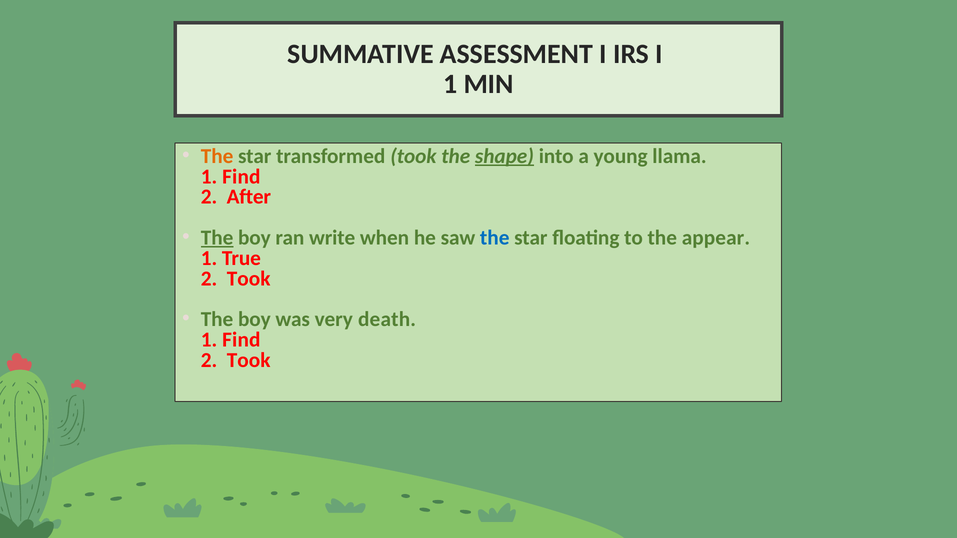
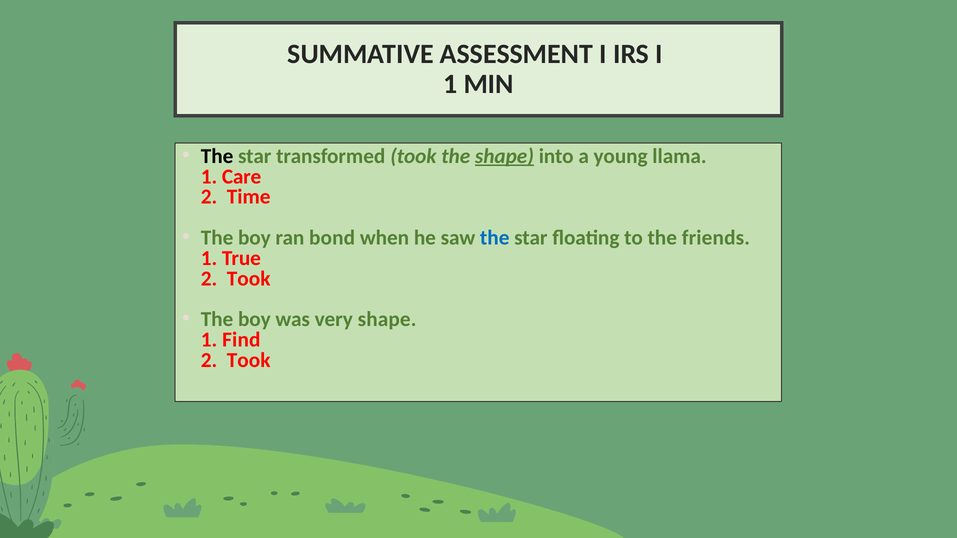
The at (217, 156) colour: orange -> black
Find at (241, 177): Find -> Care
After: After -> Time
The at (217, 238) underline: present -> none
write: write -> bond
appear: appear -> friends
very death: death -> shape
